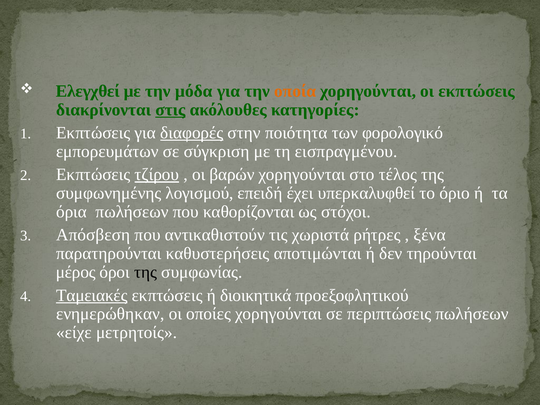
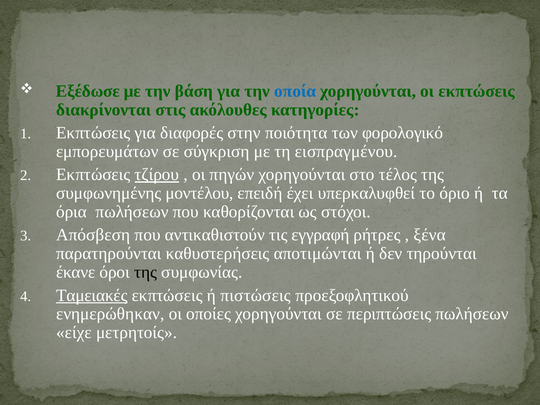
Ελεγχθεί: Ελεγχθεί -> Εξέδωσε
μόδα: μόδα -> βάση
οποία colour: orange -> blue
στις underline: present -> none
διαφορές underline: present -> none
βαρών: βαρών -> πηγών
λογισμού: λογισμού -> μοντέλου
χωριστά: χωριστά -> εγγραφή
μέρος: μέρος -> έκανε
διοικητικά: διοικητικά -> πιστώσεις
